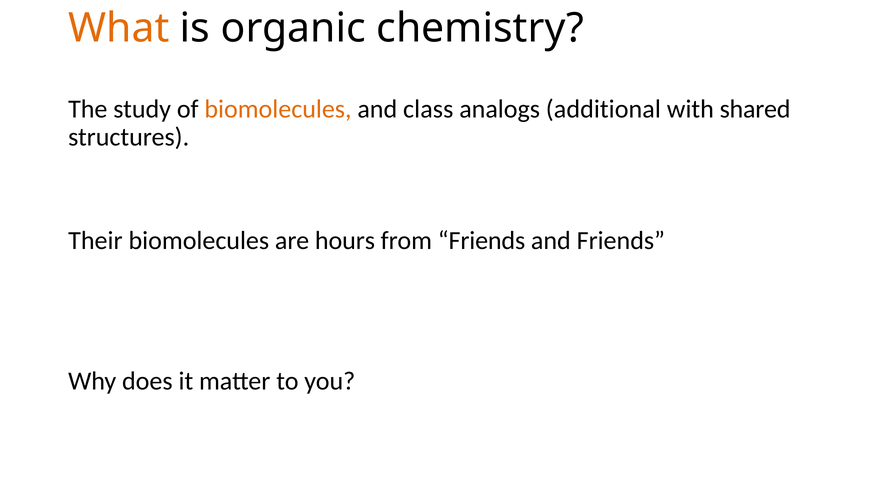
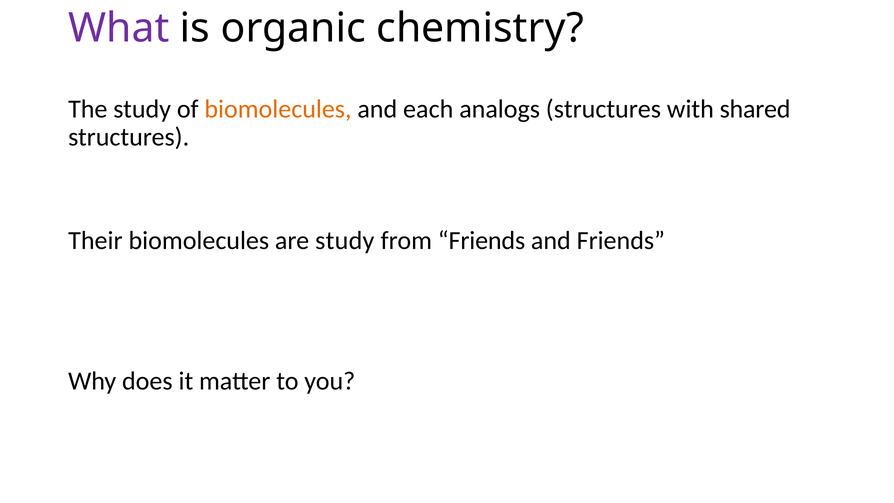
What colour: orange -> purple
class: class -> each
analogs additional: additional -> structures
are hours: hours -> study
